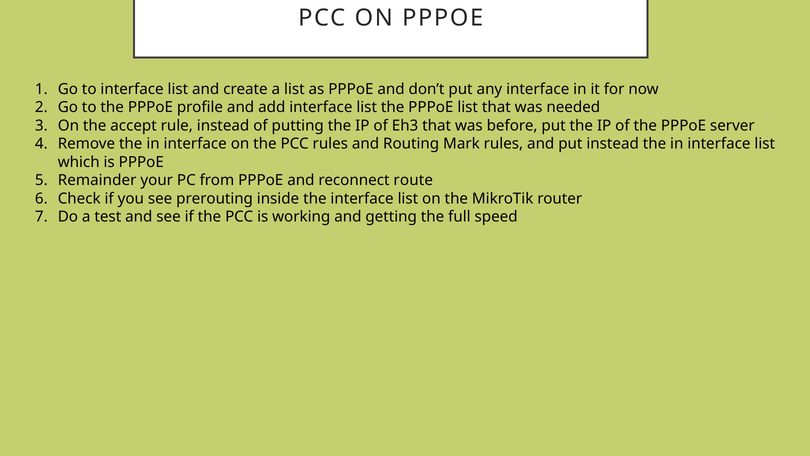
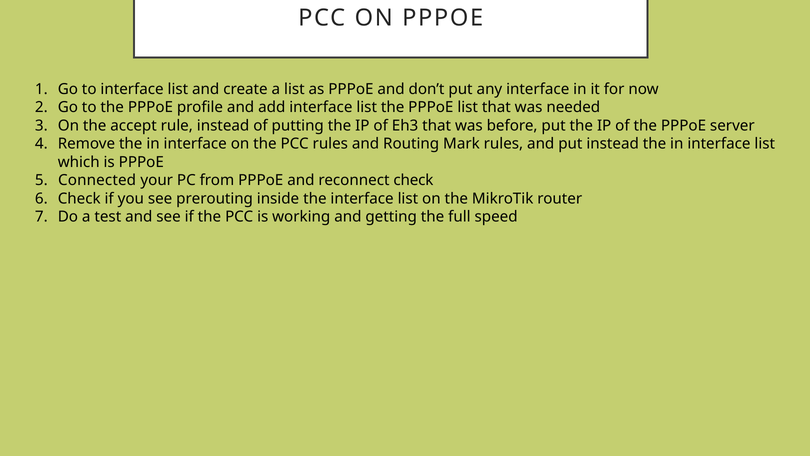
Remainder: Remainder -> Connected
reconnect route: route -> check
